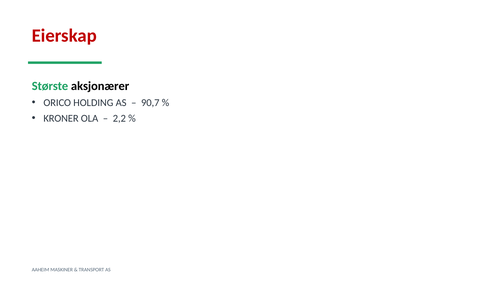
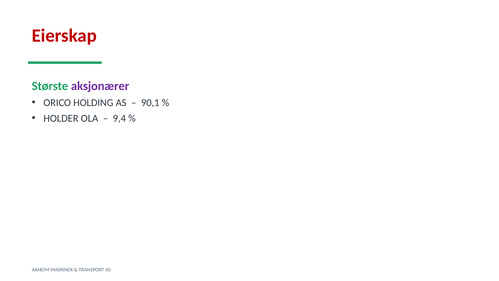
aksjonærer colour: black -> purple
90,7: 90,7 -> 90,1
KRONER: KRONER -> HOLDER
2,2: 2,2 -> 9,4
